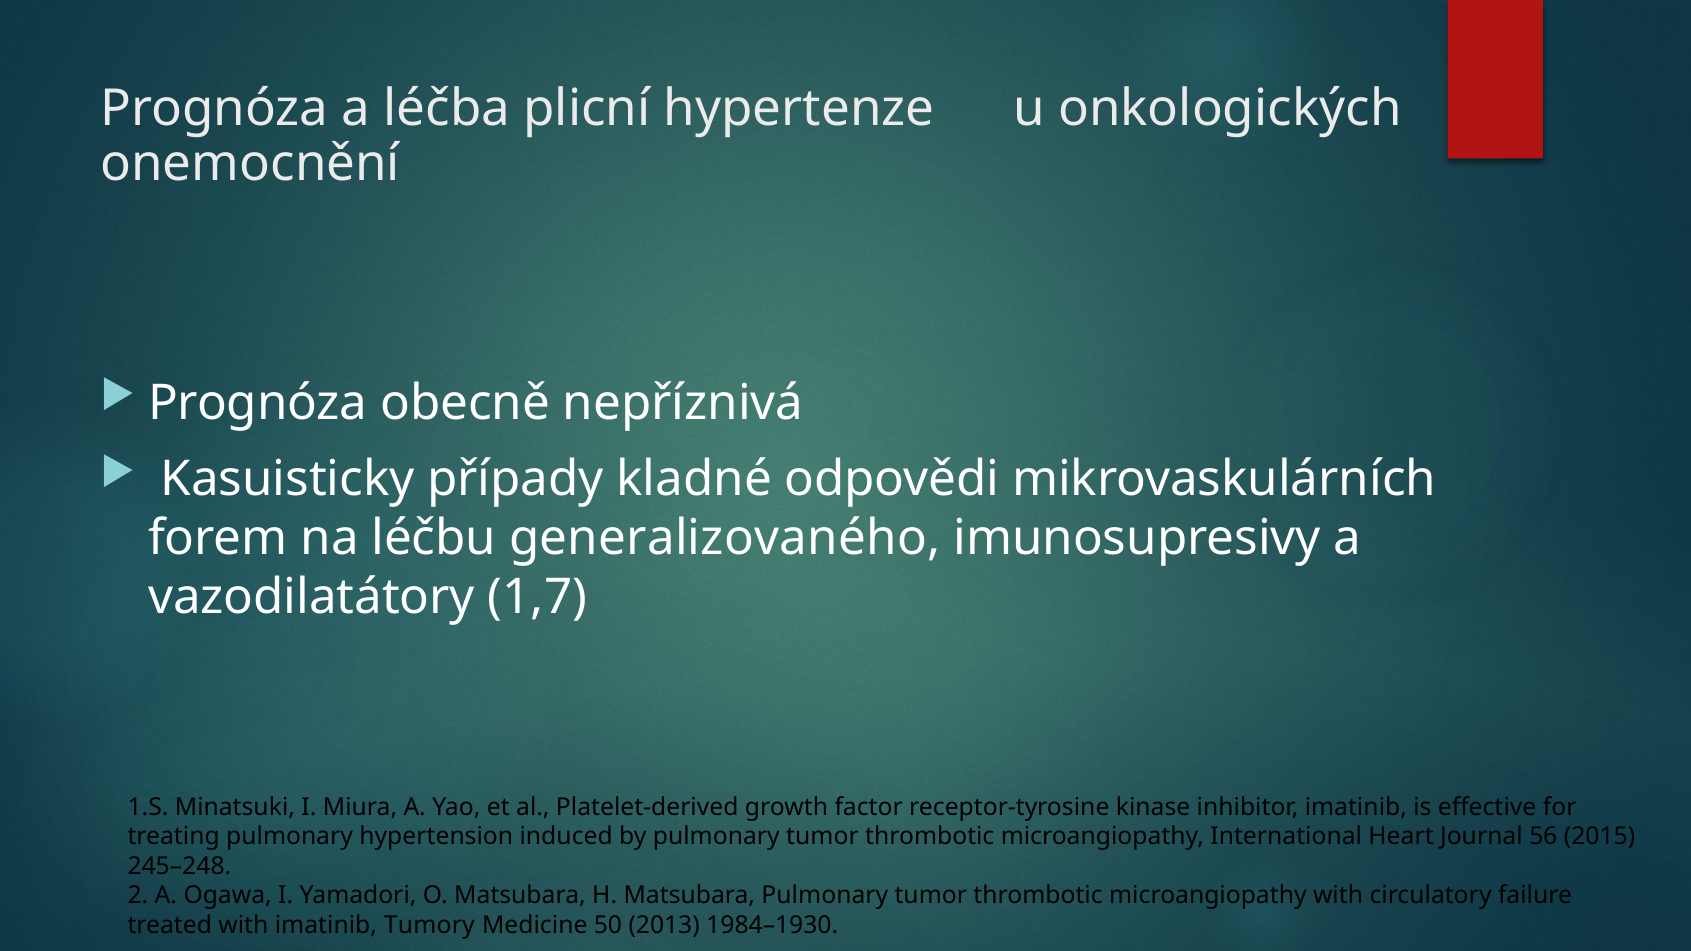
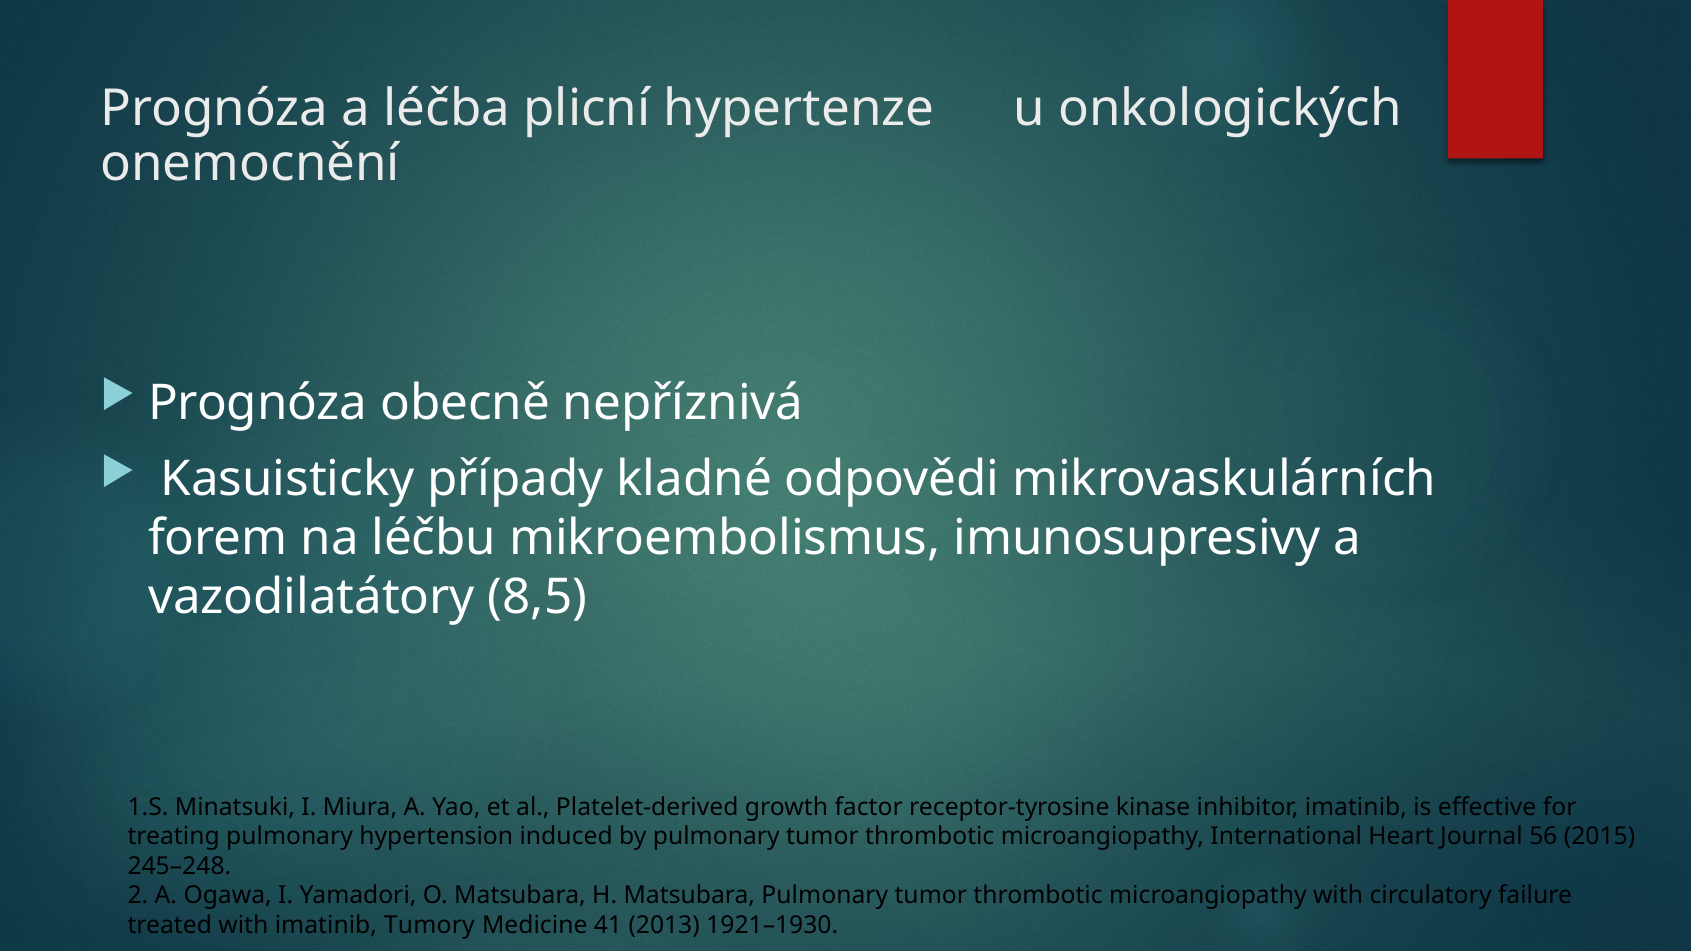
generalizovaného: generalizovaného -> mikroembolismus
1,7: 1,7 -> 8,5
50: 50 -> 41
1984–1930: 1984–1930 -> 1921–1930
